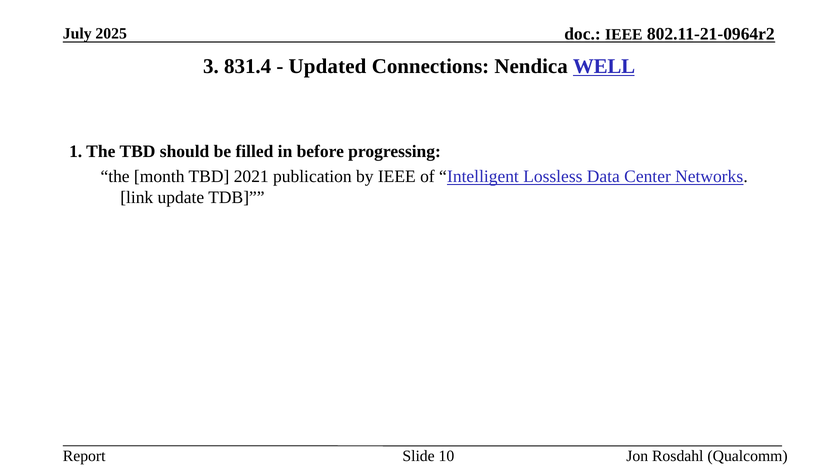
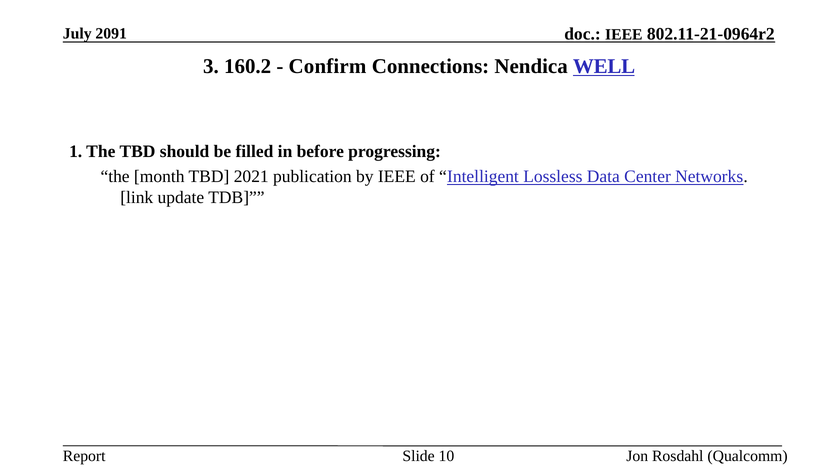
2025: 2025 -> 2091
831.4: 831.4 -> 160.2
Updated: Updated -> Confirm
